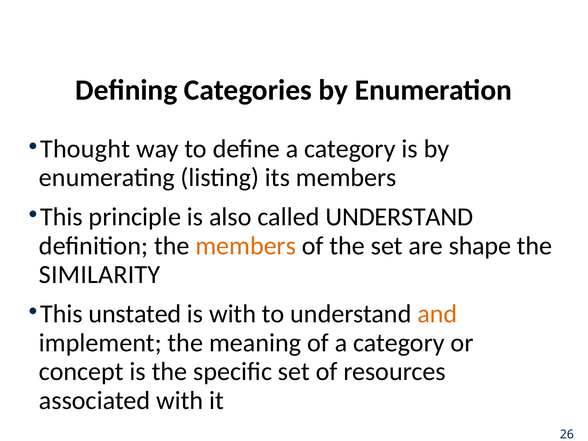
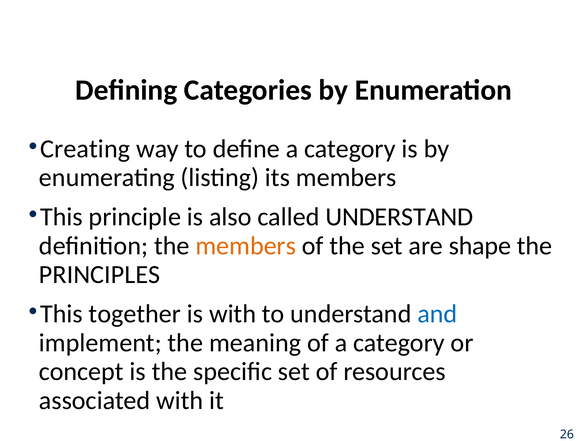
Thought: Thought -> Creating
SIMILARITY: SIMILARITY -> PRINCIPLES
unstated: unstated -> together
and colour: orange -> blue
